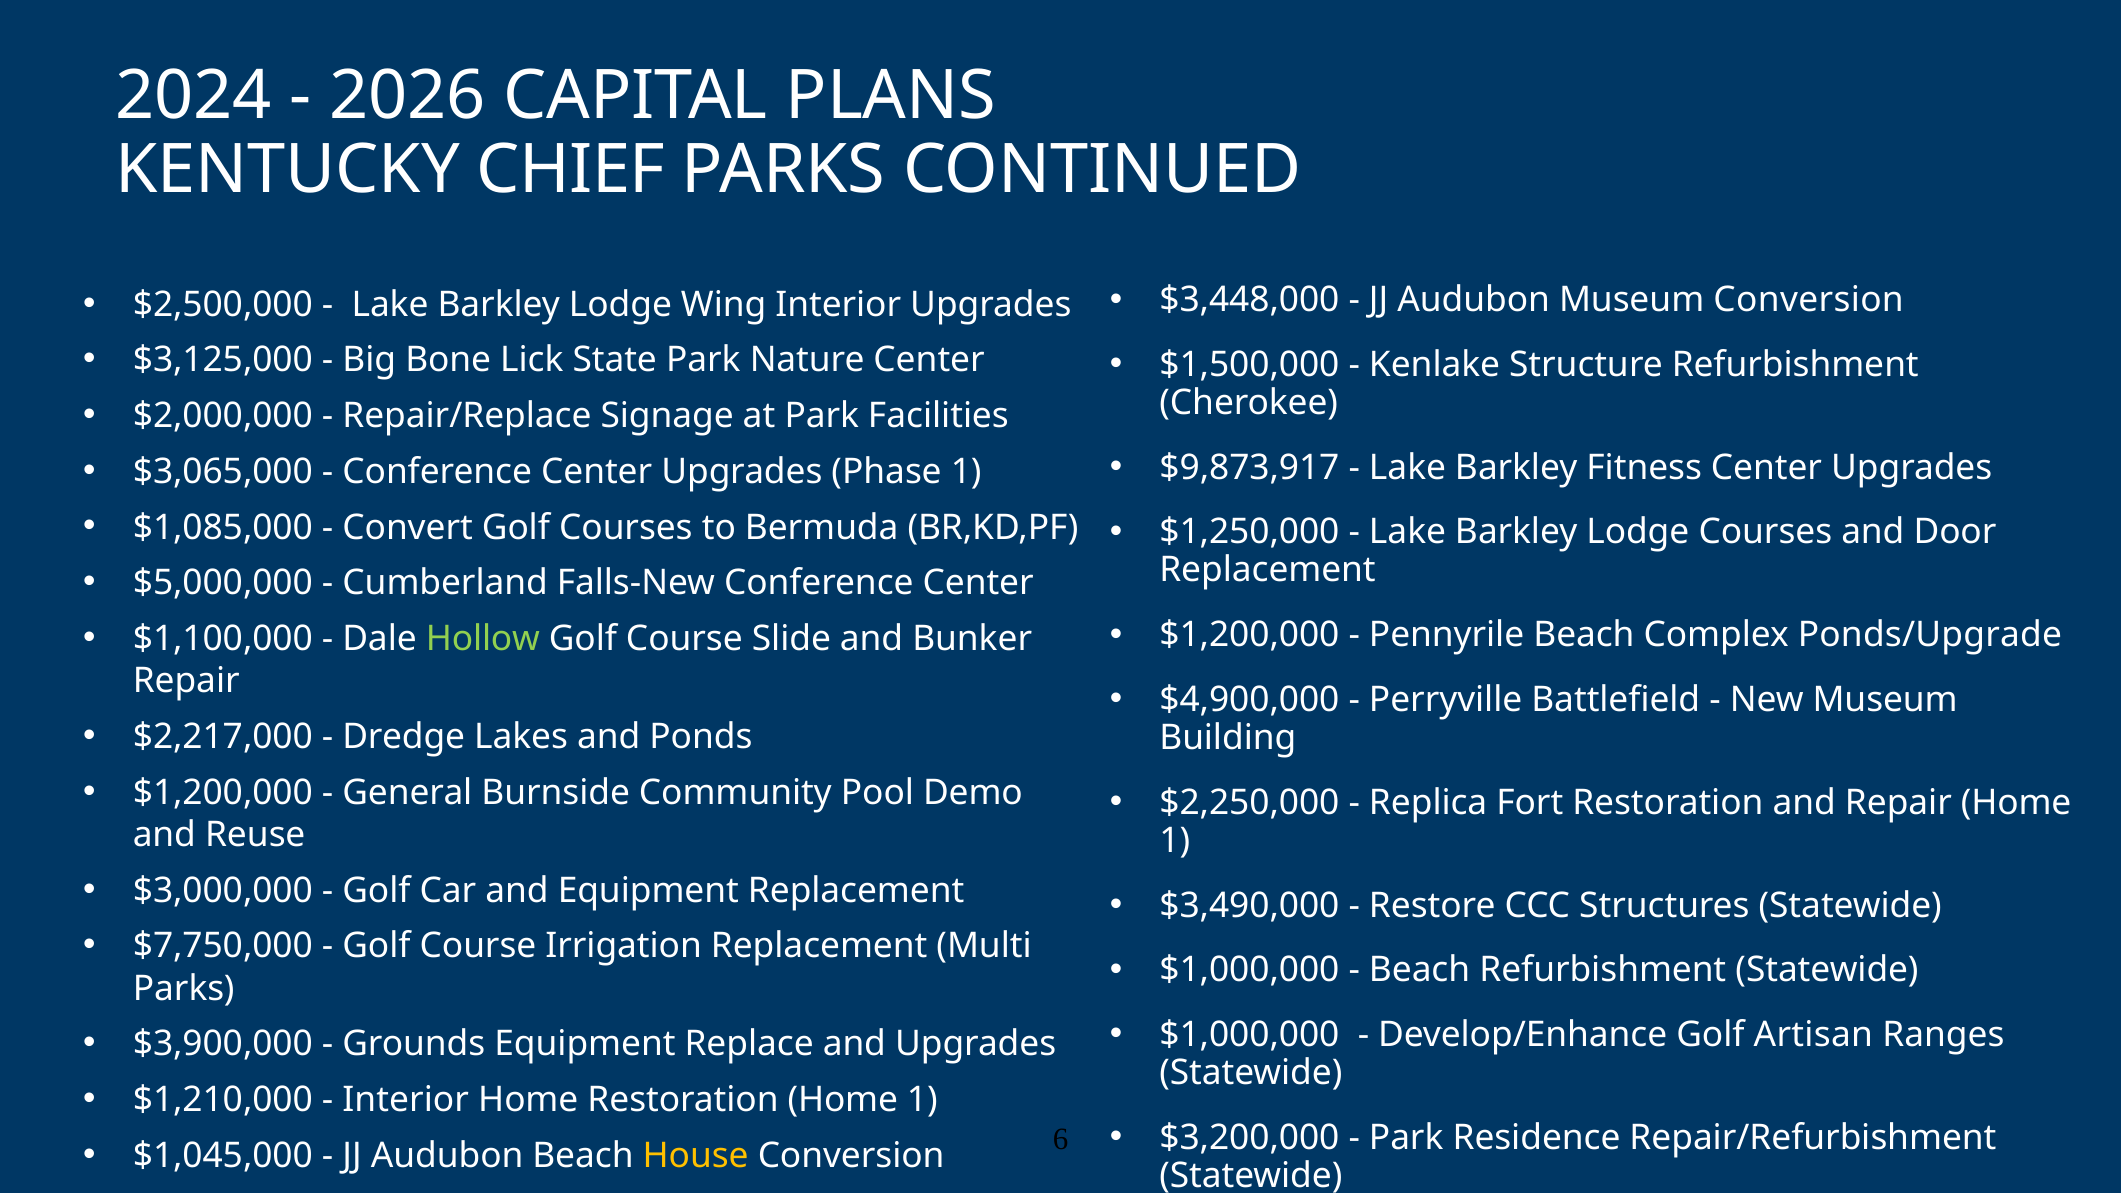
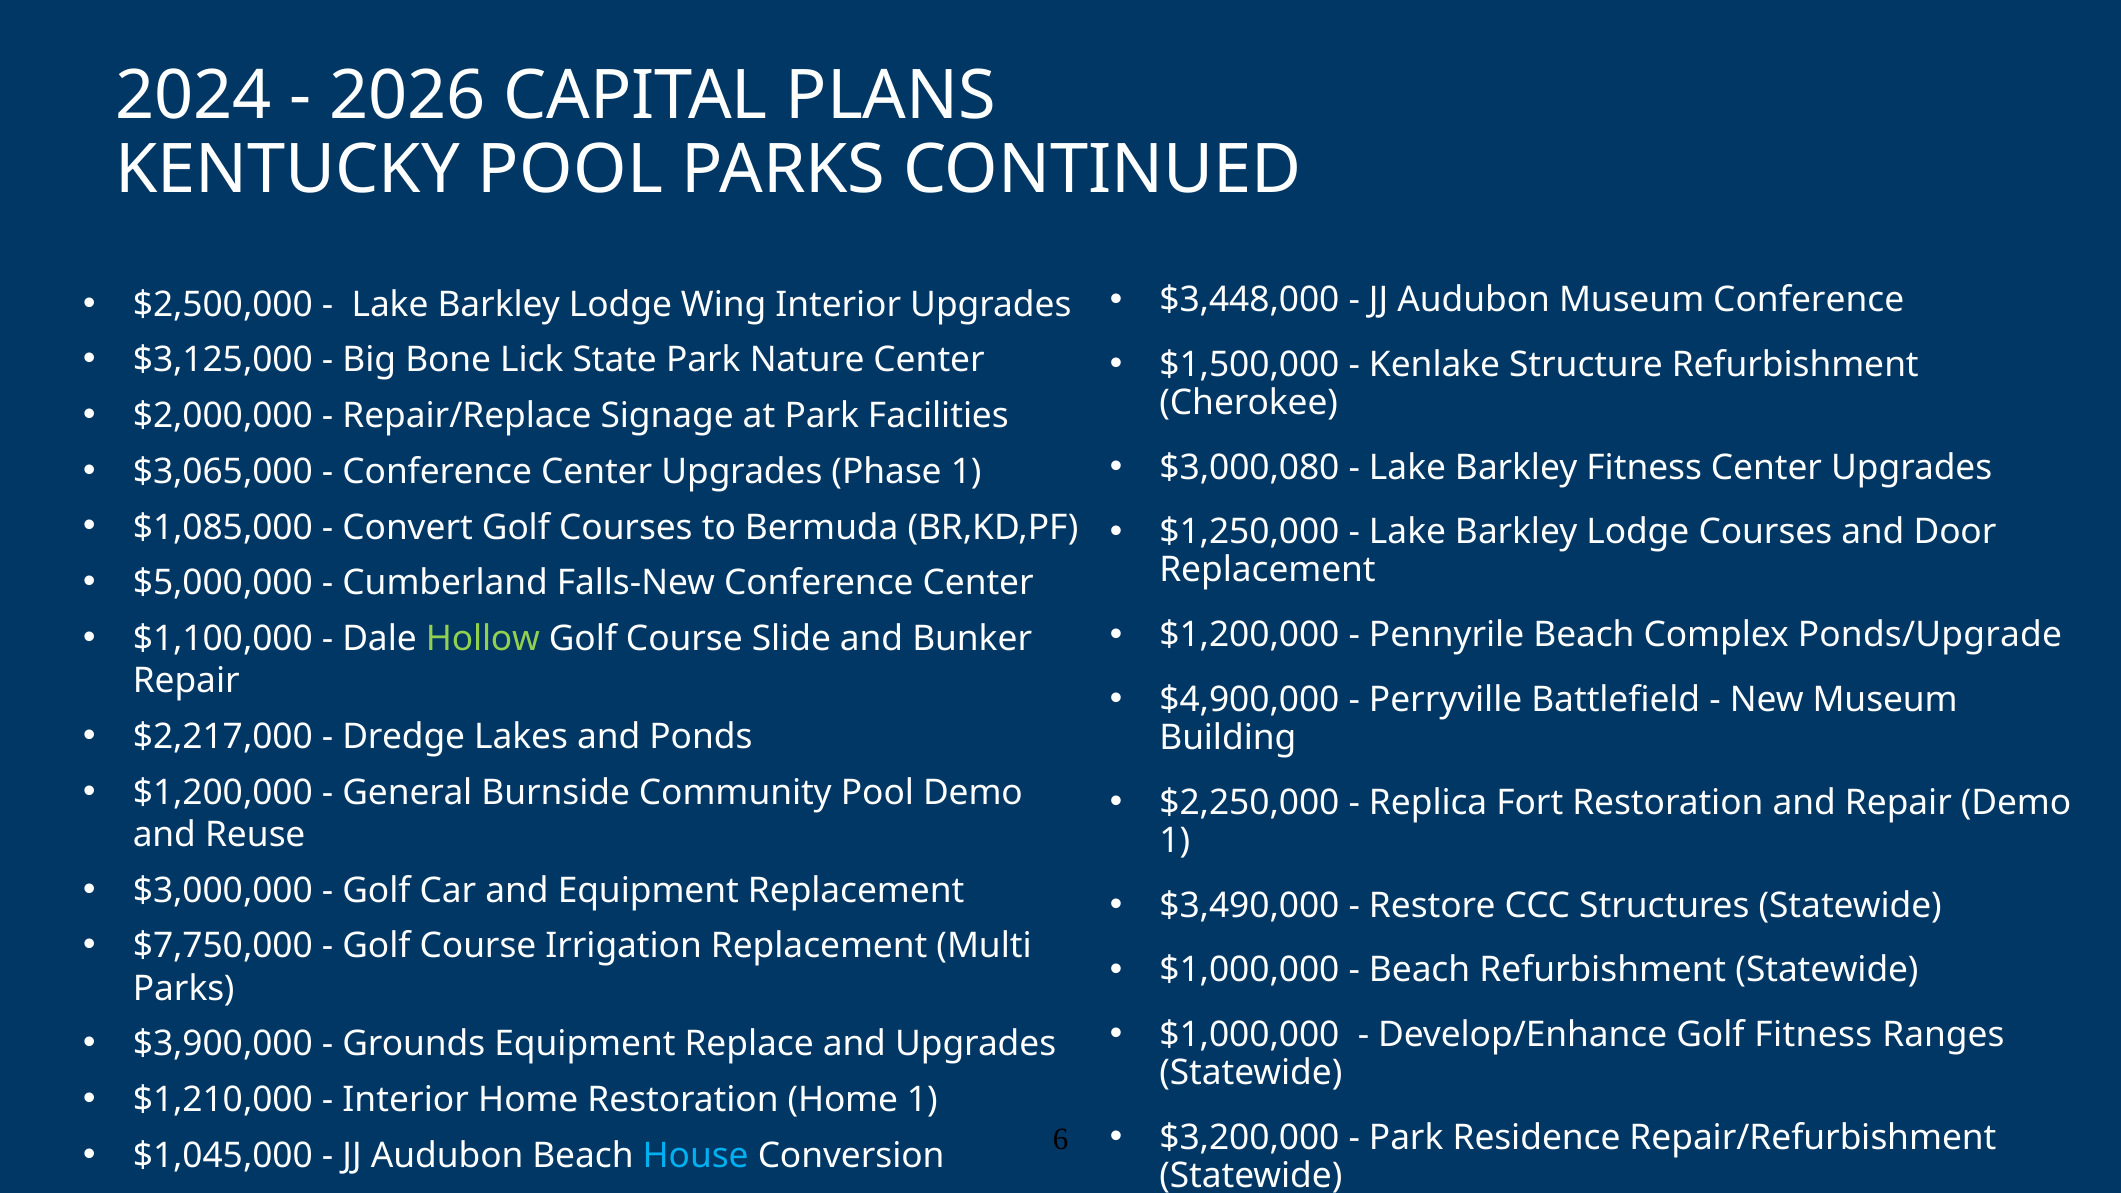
KENTUCKY CHIEF: CHIEF -> POOL
Museum Conversion: Conversion -> Conference
$9,873,917: $9,873,917 -> $3,000,080
Repair Home: Home -> Demo
Golf Artisan: Artisan -> Fitness
House colour: yellow -> light blue
